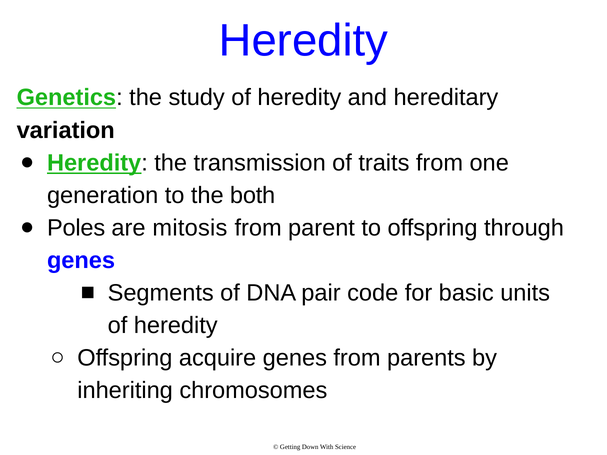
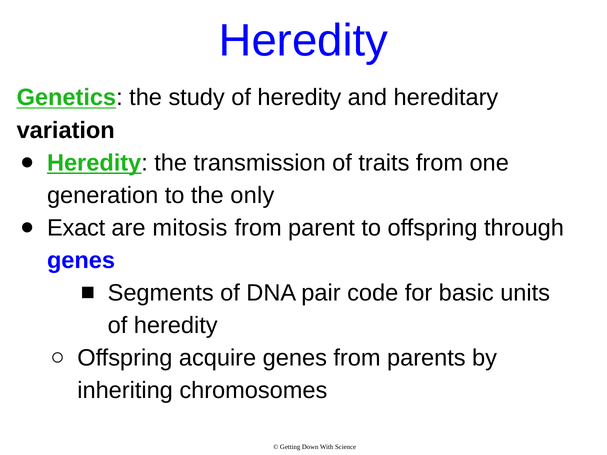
both: both -> only
Poles: Poles -> Exact
